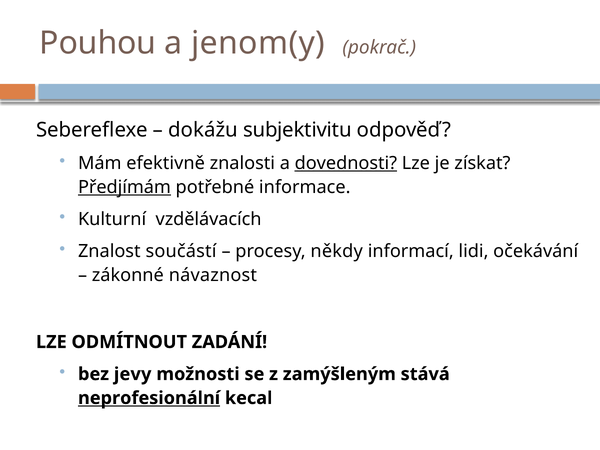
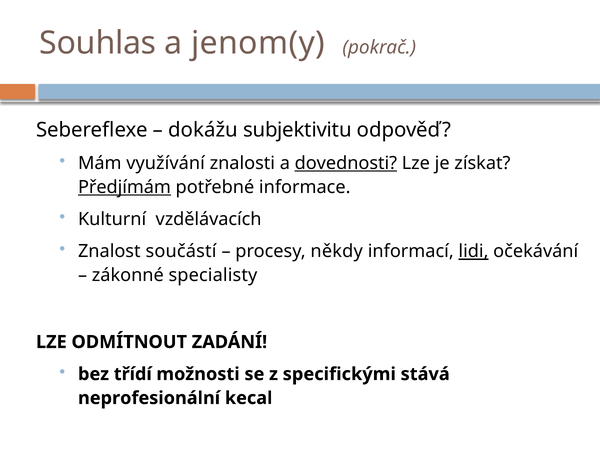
Pouhou: Pouhou -> Souhlas
efektivně: efektivně -> využívání
lidi underline: none -> present
návaznost: návaznost -> specialisty
jevy: jevy -> třídí
zamýšleným: zamýšleným -> specifickými
neprofesionální underline: present -> none
